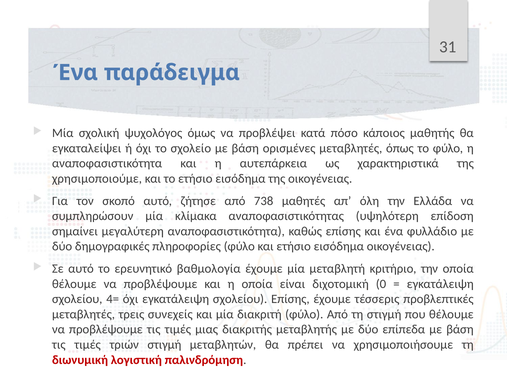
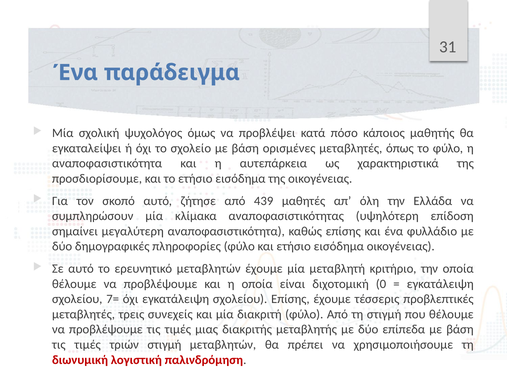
χρησιμοποιούμε: χρησιμοποιούμε -> προσδιορίσουμε
738: 738 -> 439
ερευνητικό βαθμολογία: βαθμολογία -> μεταβλητών
4=: 4= -> 7=
